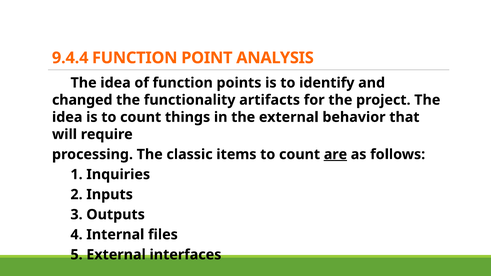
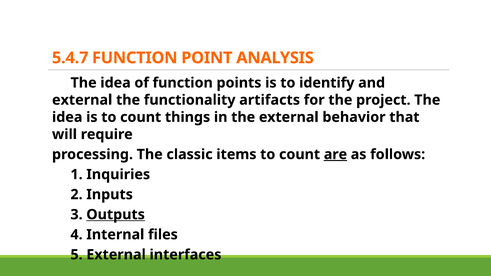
9.4.4: 9.4.4 -> 5.4.7
changed at (82, 100): changed -> external
Outputs underline: none -> present
